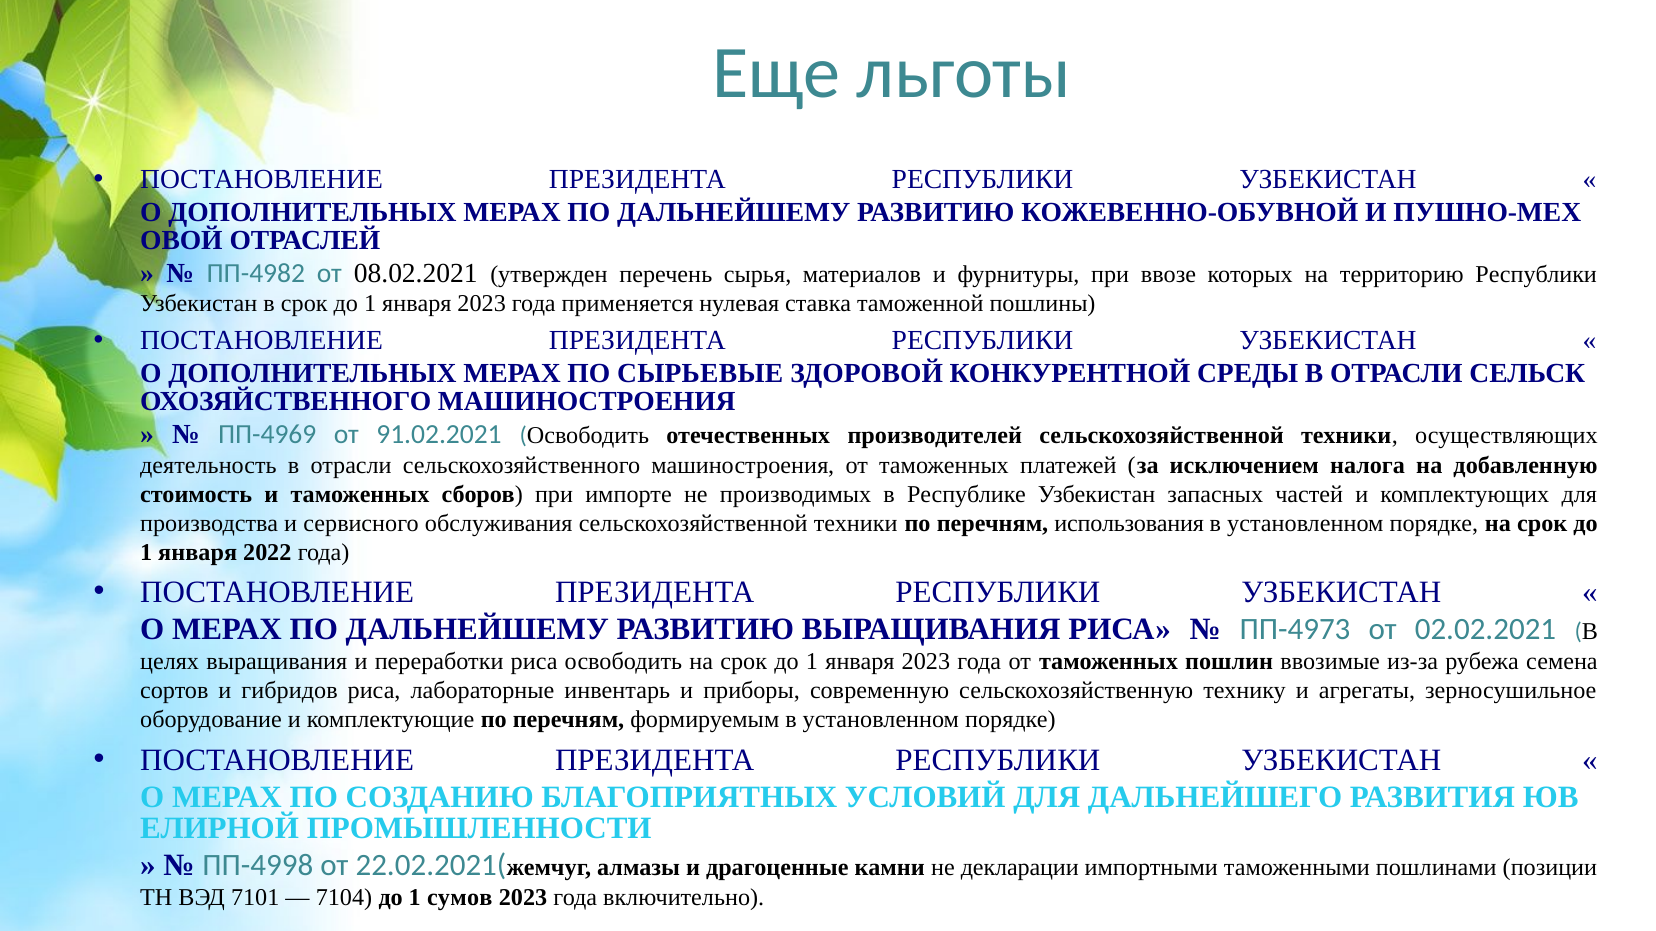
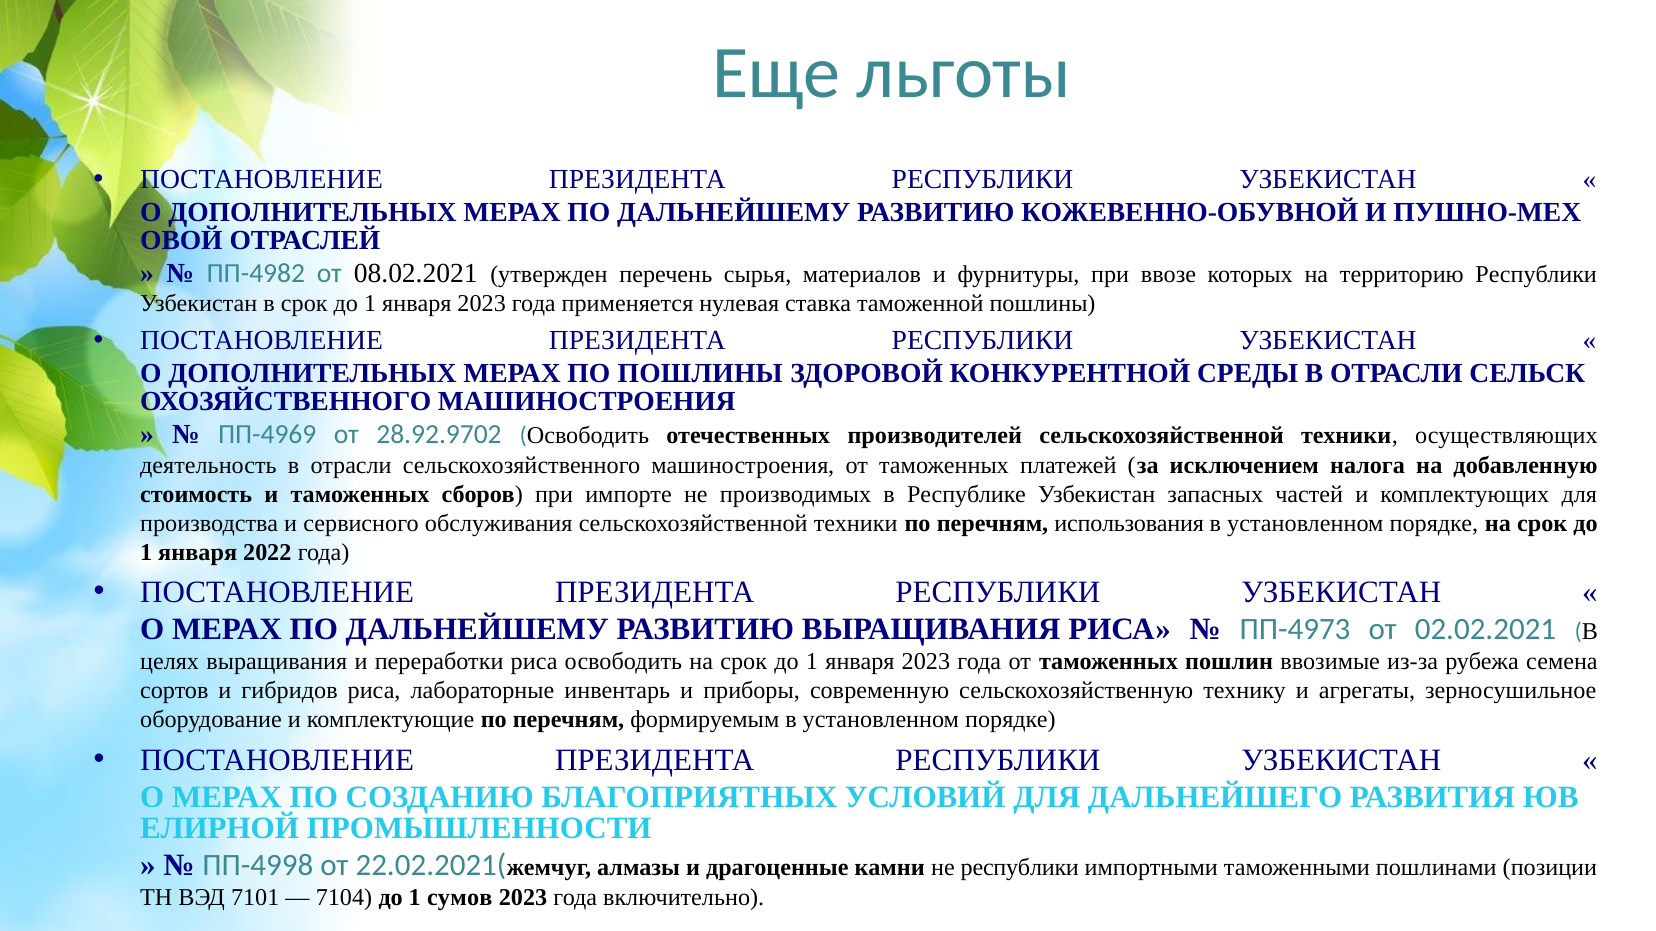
ПО СЫРЬЕВЫЕ: СЫРЬЕВЫЕ -> ПОШЛИНЫ
91.02.2021: 91.02.2021 -> 28.92.9702
не декларации: декларации -> республики
